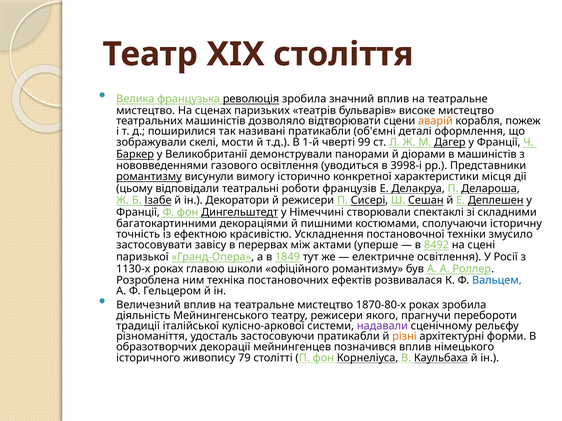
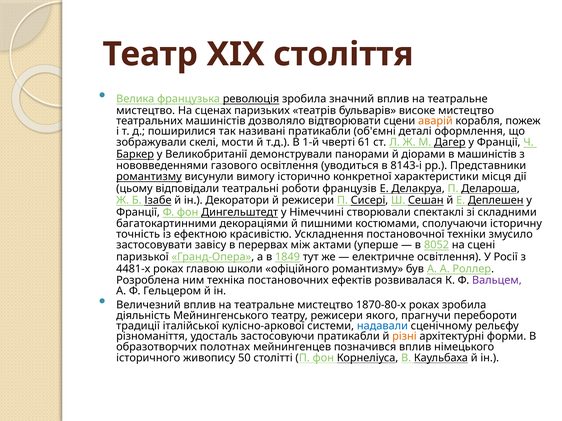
99: 99 -> 61
3998-і: 3998-і -> 8143-і
8492: 8492 -> 8052
1130-х: 1130-х -> 4481-х
Вальцем colour: blue -> purple
надавали colour: purple -> blue
декорації: декорації -> полотнах
79: 79 -> 50
